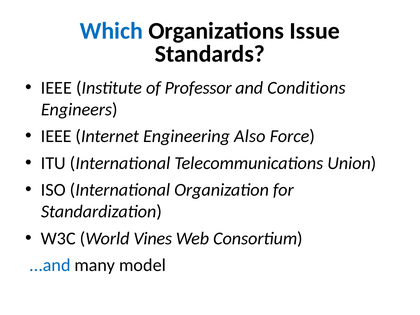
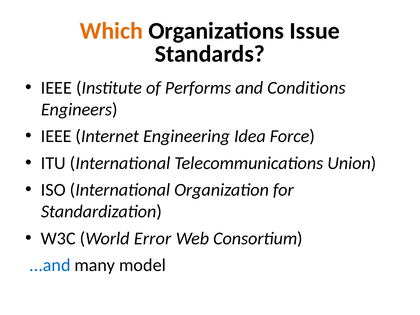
Which colour: blue -> orange
Professor: Professor -> Performs
Also: Also -> Idea
Vines: Vines -> Error
